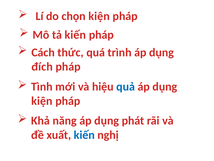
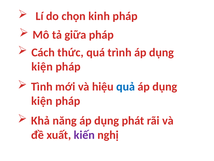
chọn kiện: kiện -> kinh
tả kiến: kiến -> giữa
đích at (42, 67): đích -> kiện
kiến at (84, 135) colour: blue -> purple
